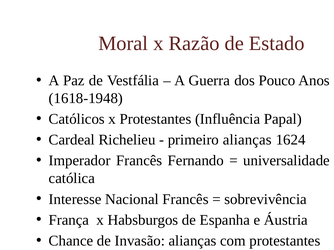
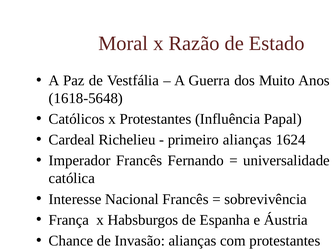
Pouco: Pouco -> Muito
1618-1948: 1618-1948 -> 1618-5648
